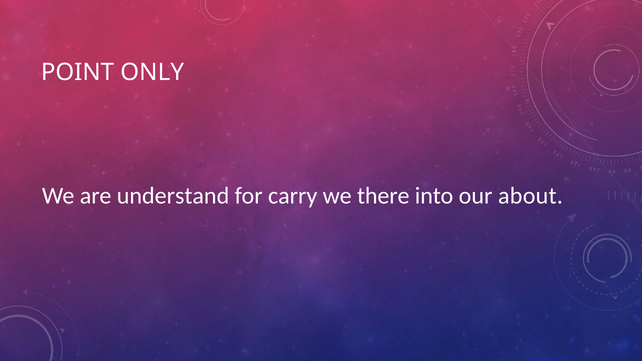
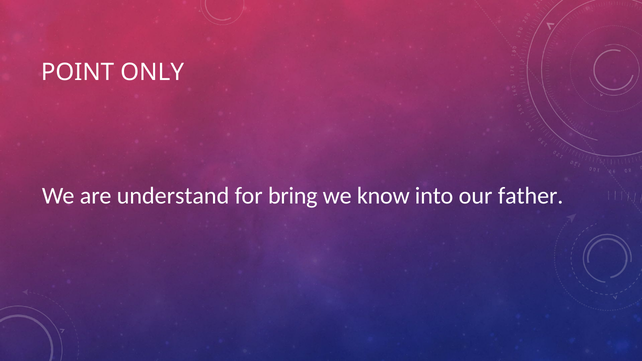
carry: carry -> bring
there: there -> know
about: about -> father
